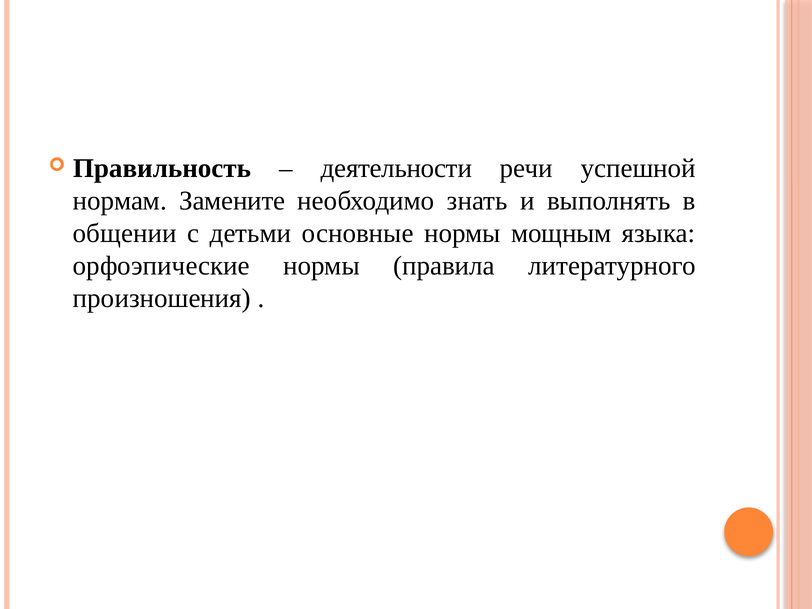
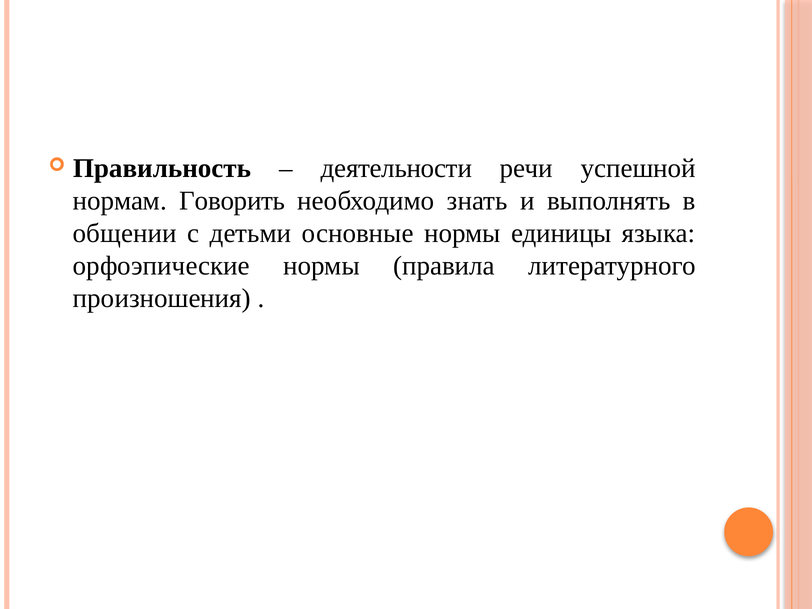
Замените: Замените -> Говорить
мощным: мощным -> единицы
